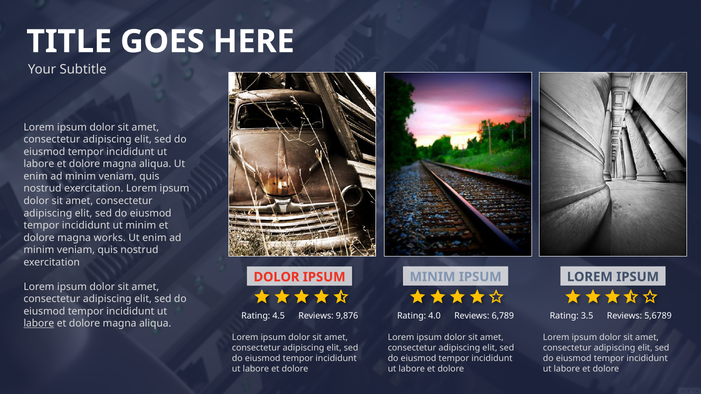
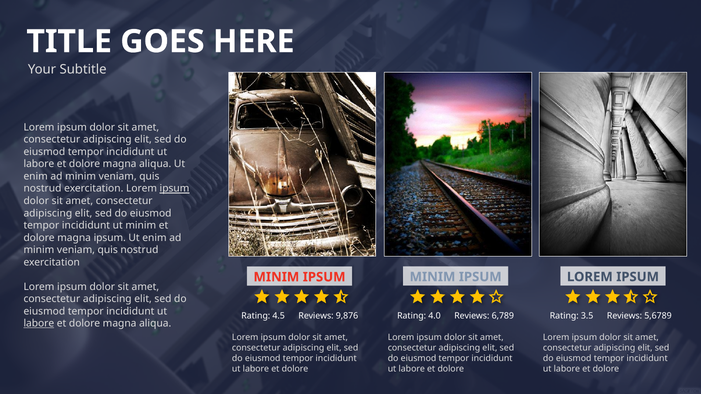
ipsum at (174, 189) underline: none -> present
magna works: works -> ipsum
DOLOR at (276, 277): DOLOR -> MINIM
